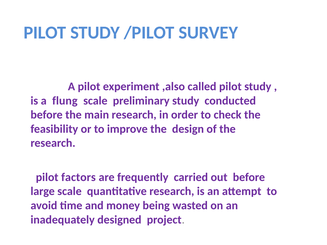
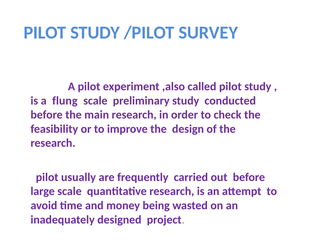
factors: factors -> usually
